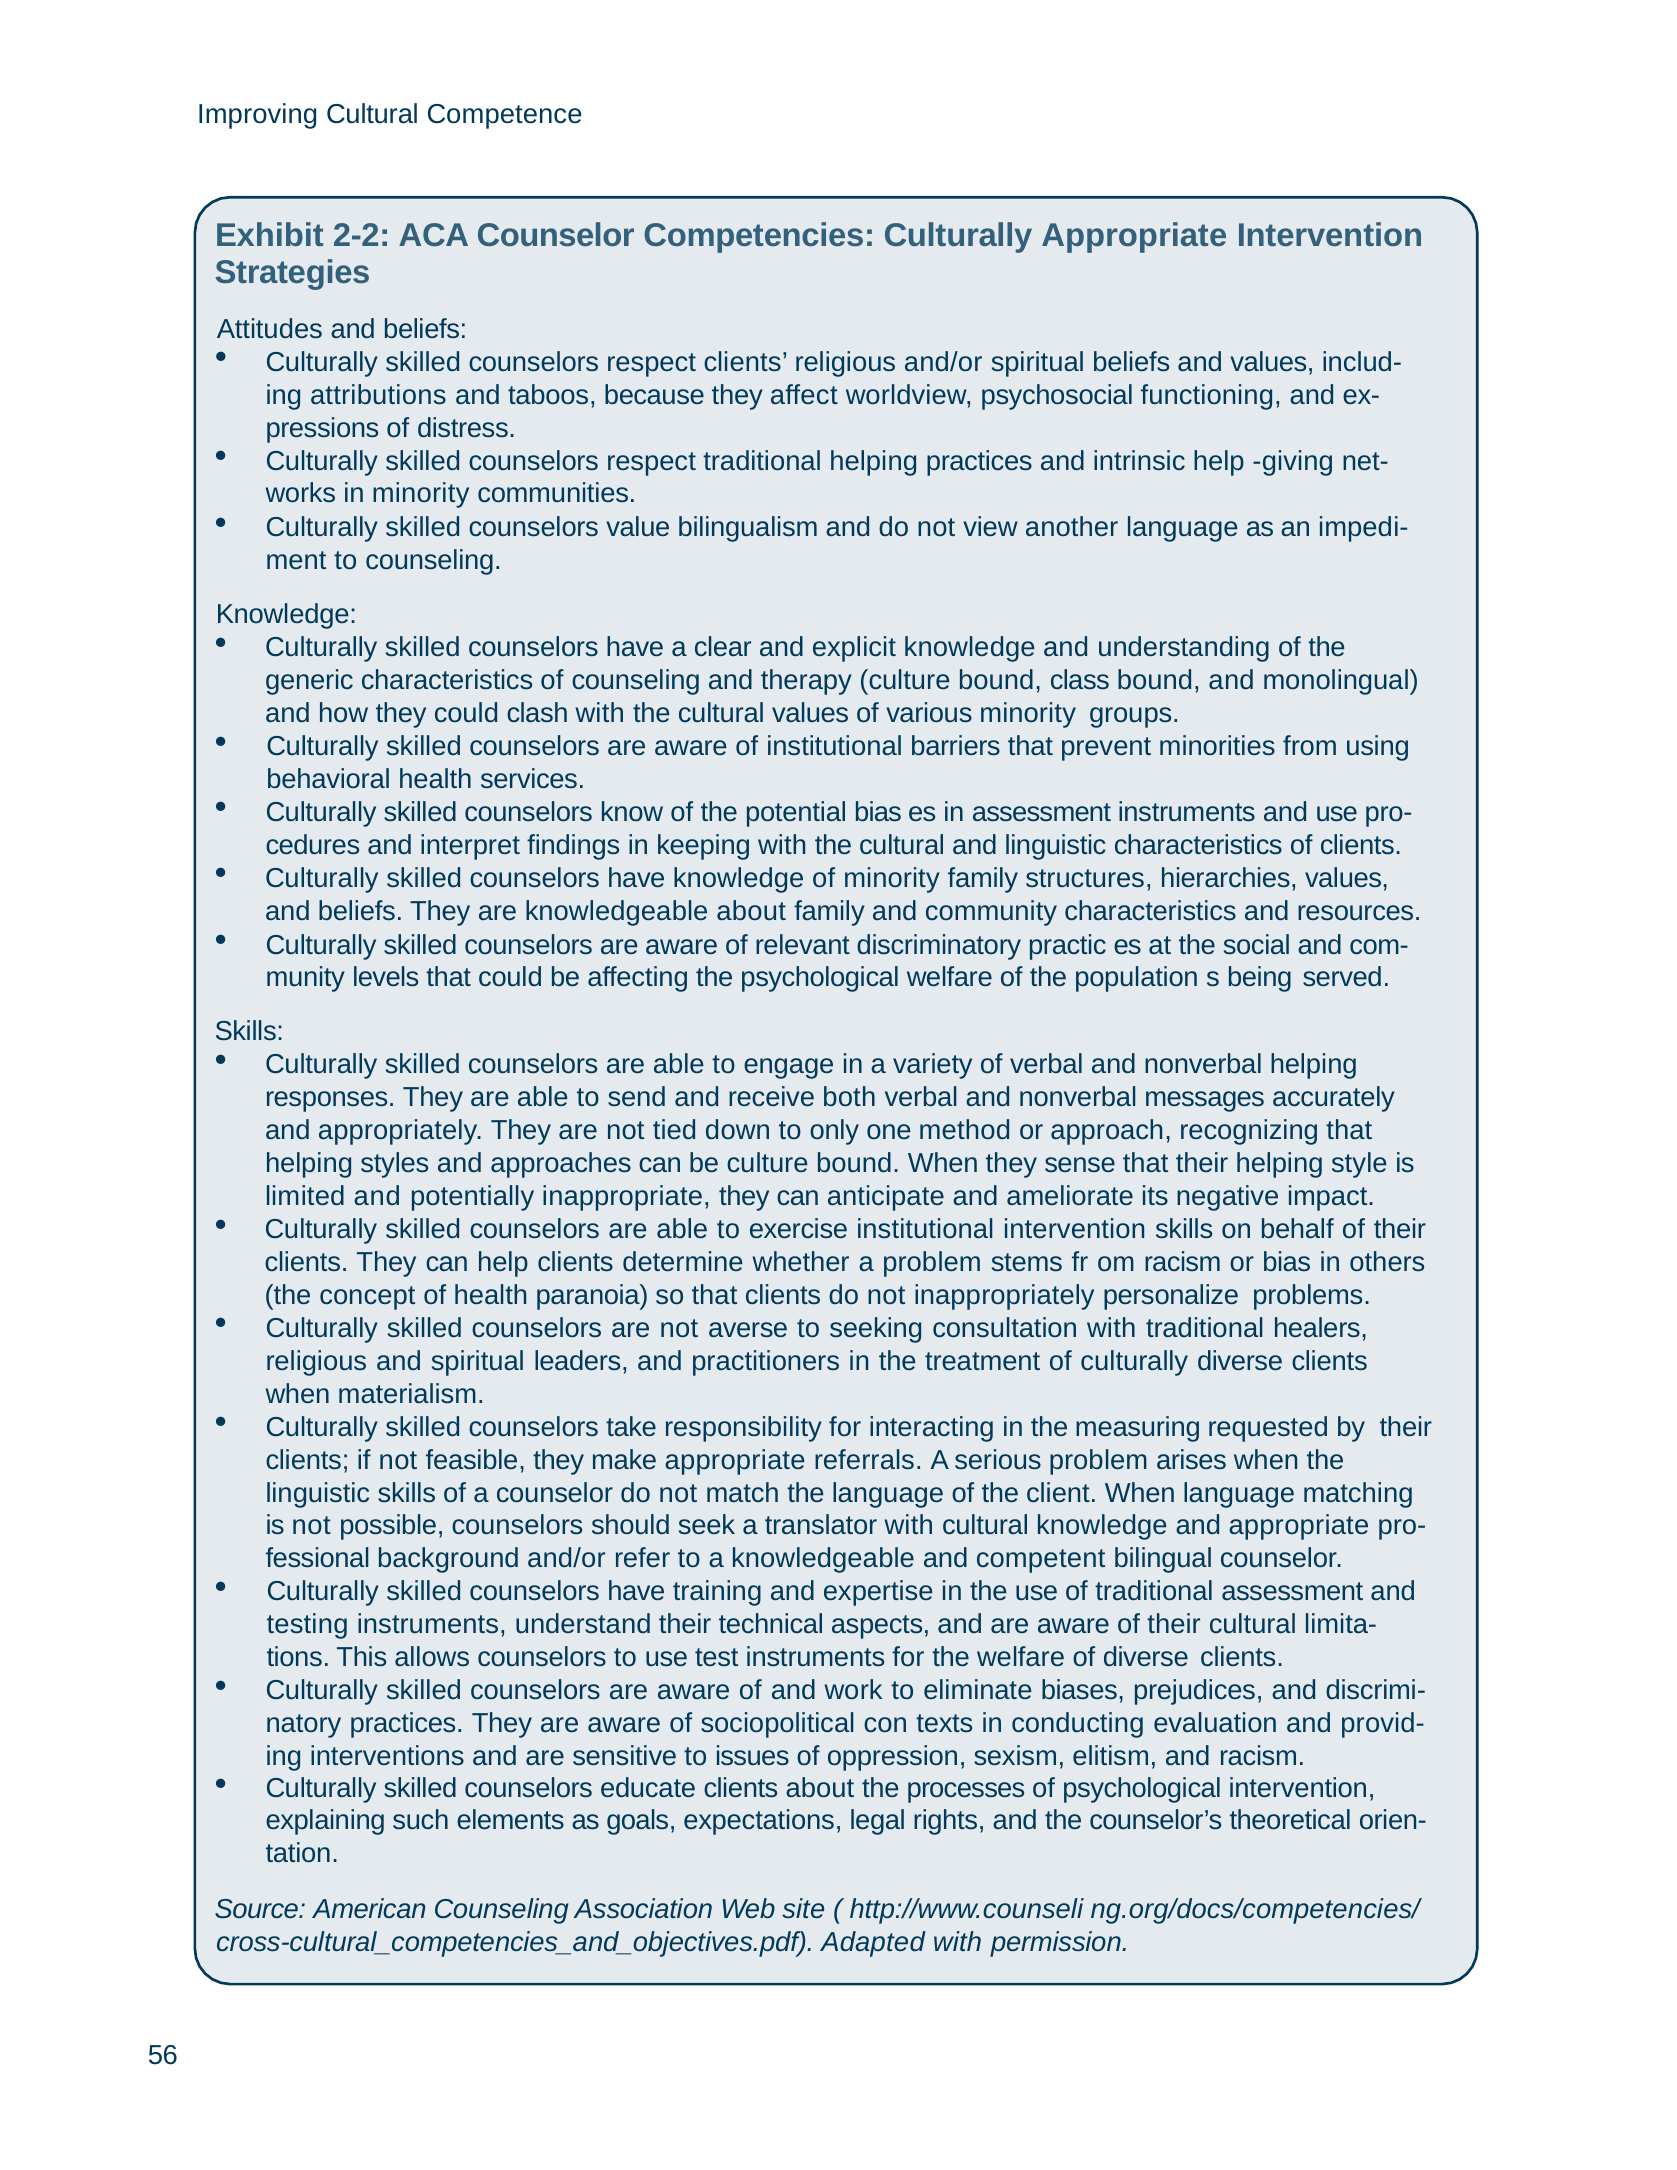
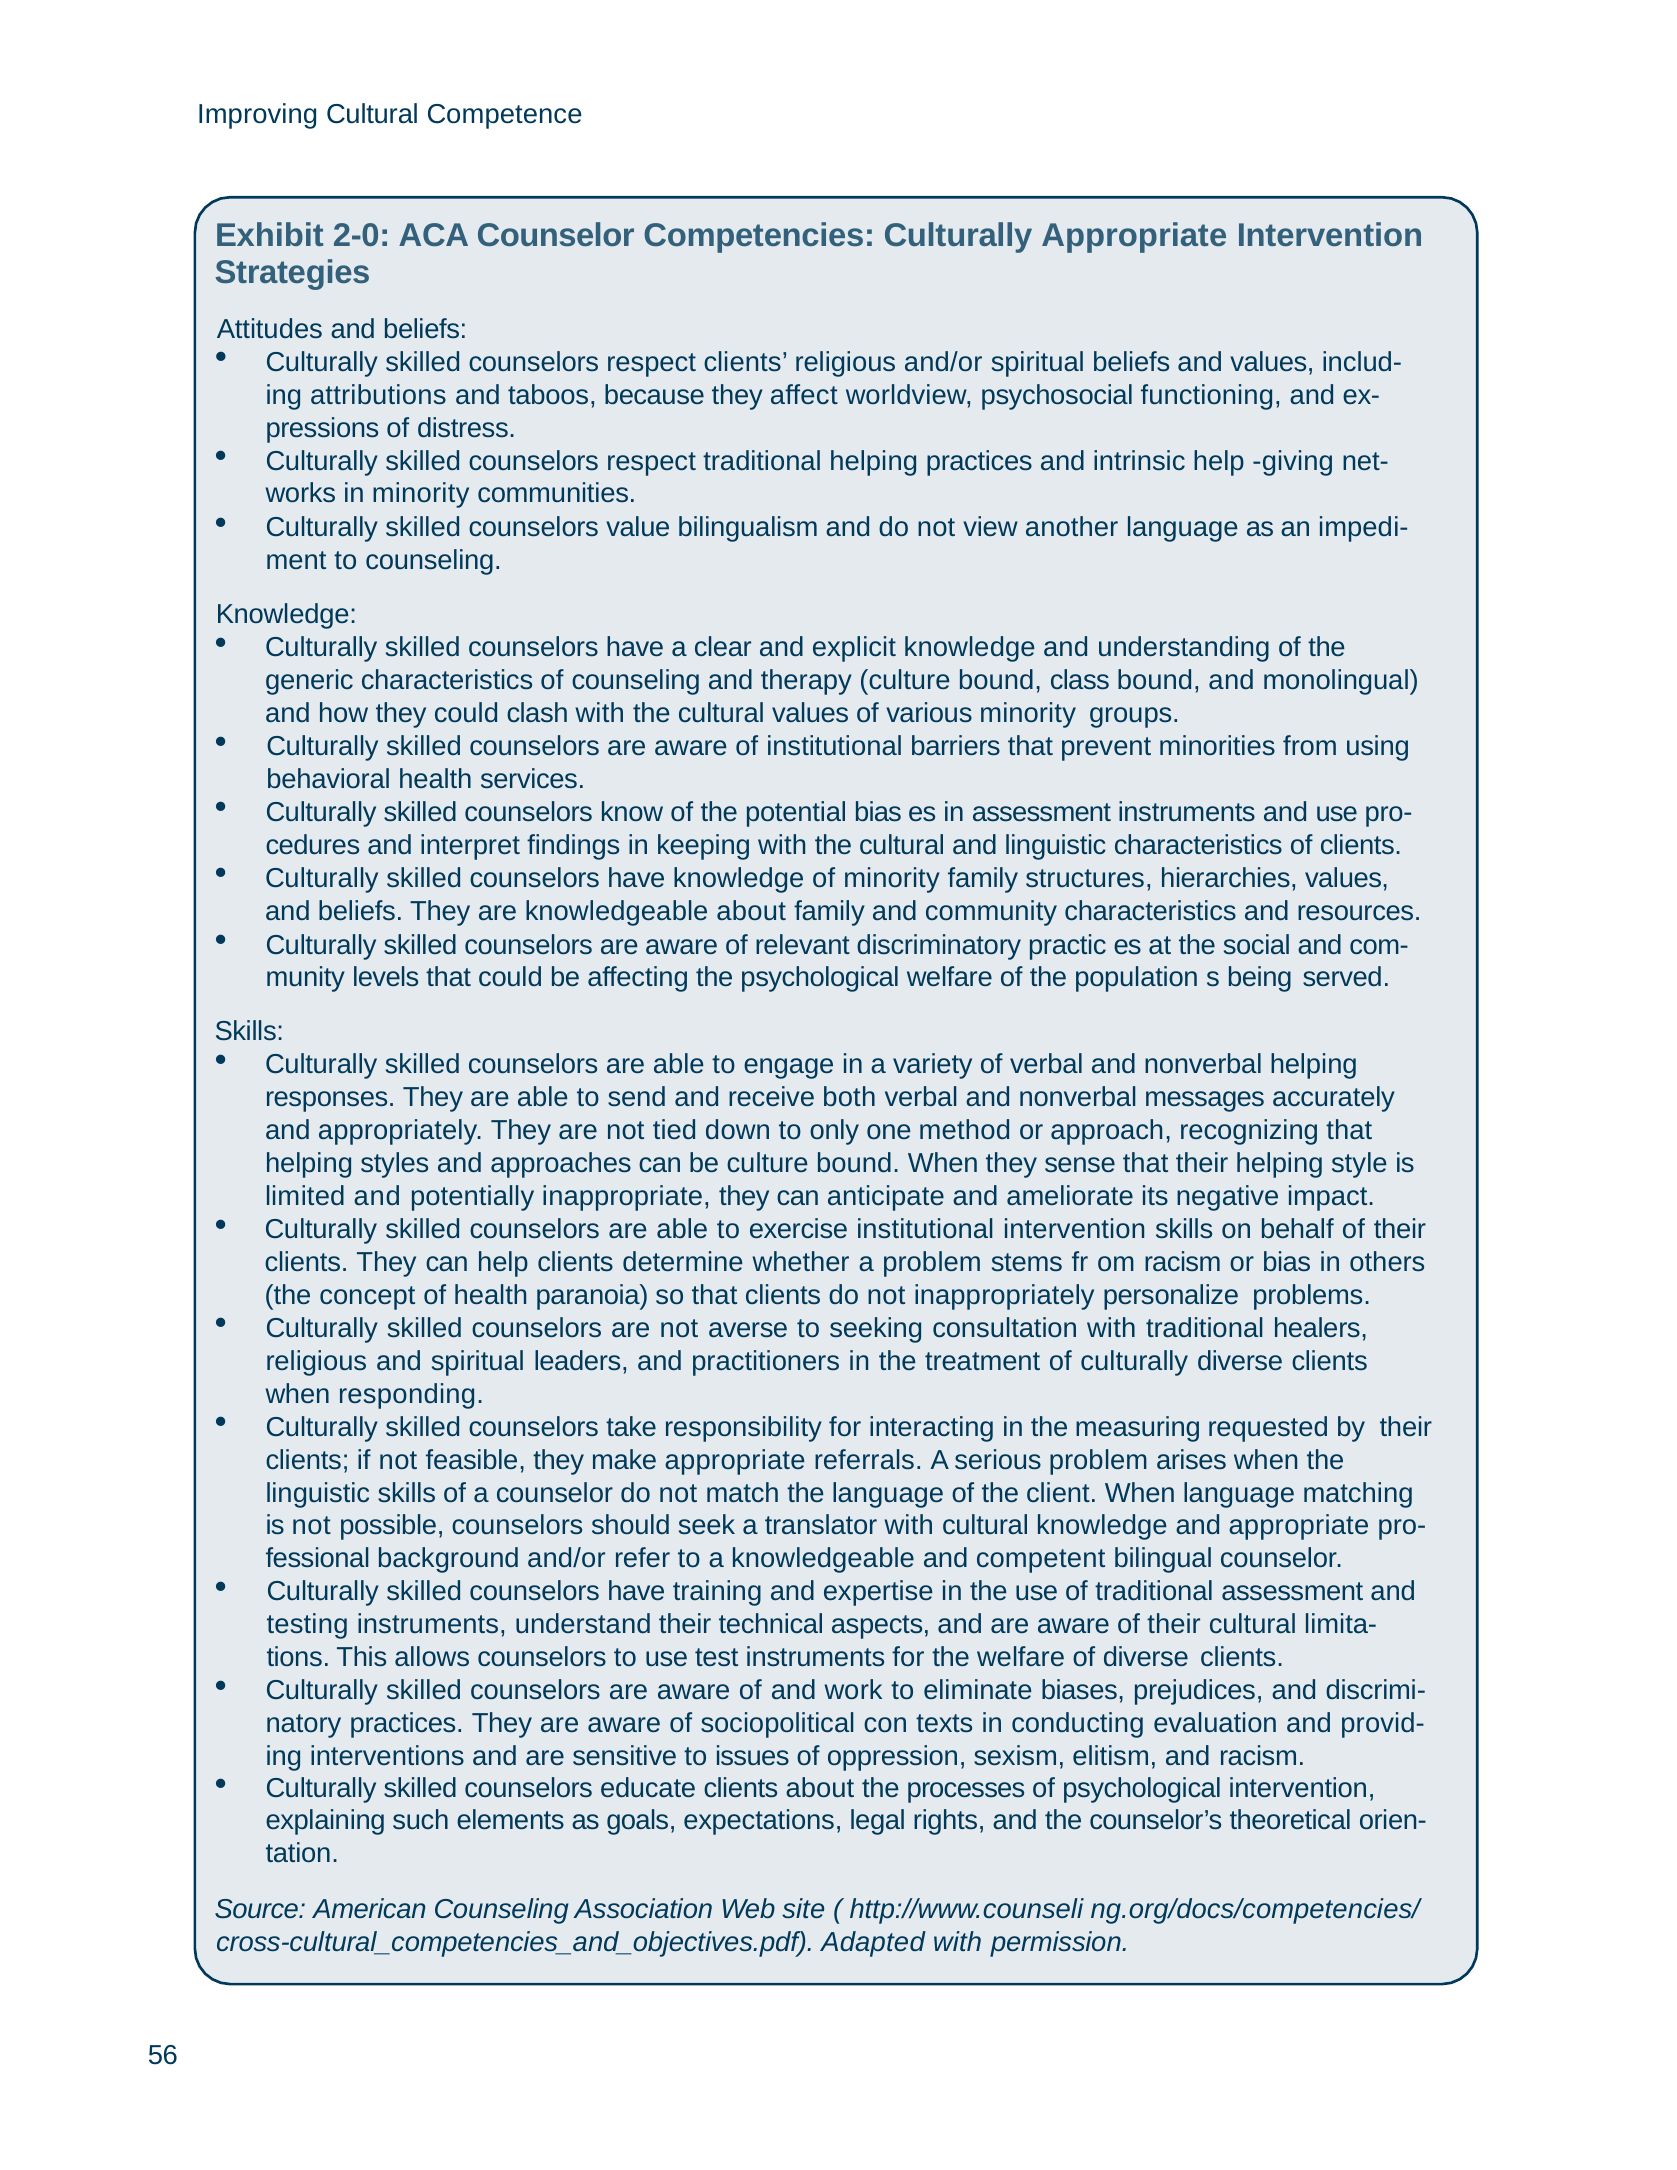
2-2: 2-2 -> 2-0
materialism: materialism -> responding
